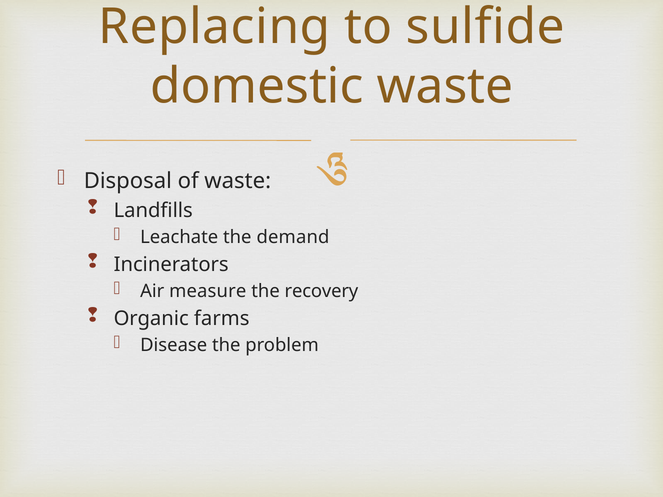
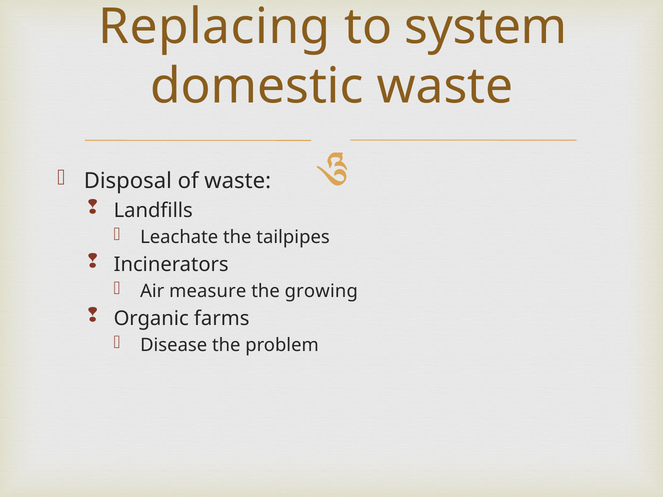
sulfide: sulfide -> system
demand: demand -> tailpipes
recovery: recovery -> growing
